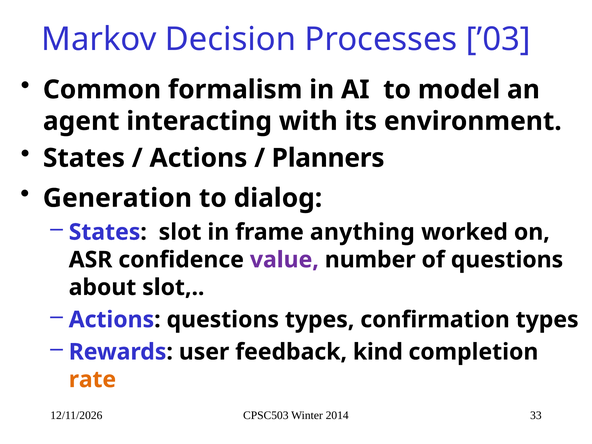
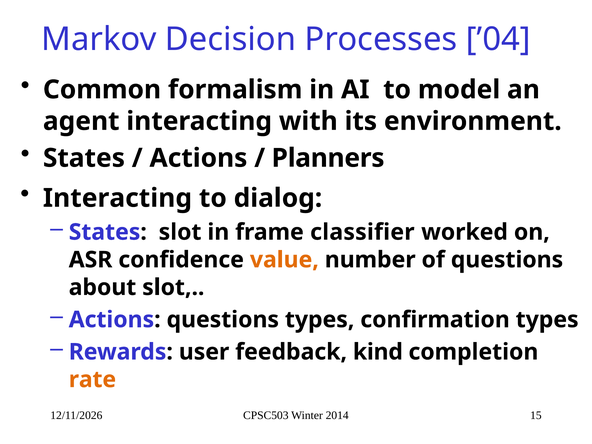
’03: ’03 -> ’04
Generation at (117, 198): Generation -> Interacting
anything: anything -> classifier
value colour: purple -> orange
33: 33 -> 15
